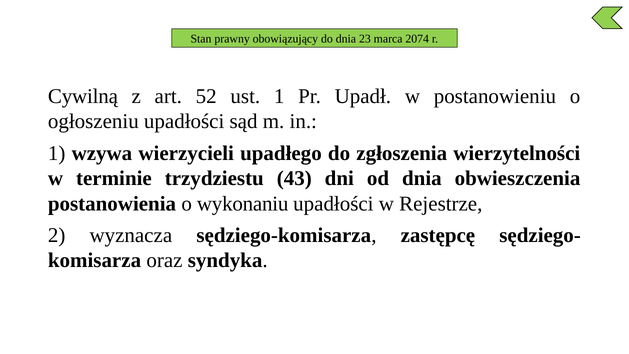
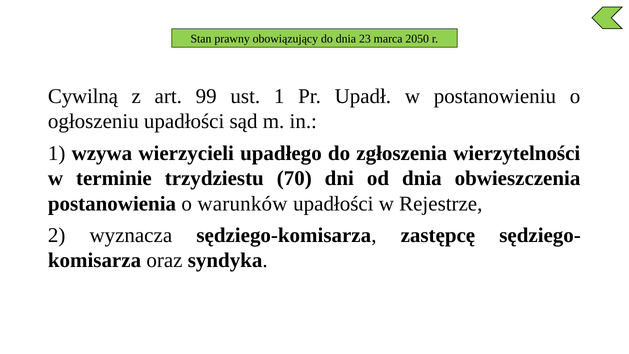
2074: 2074 -> 2050
52: 52 -> 99
43: 43 -> 70
wykonaniu: wykonaniu -> warunków
